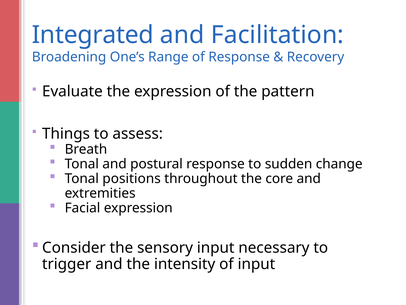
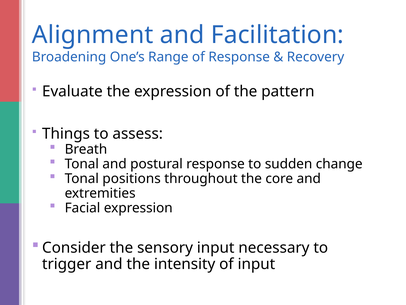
Integrated: Integrated -> Alignment
